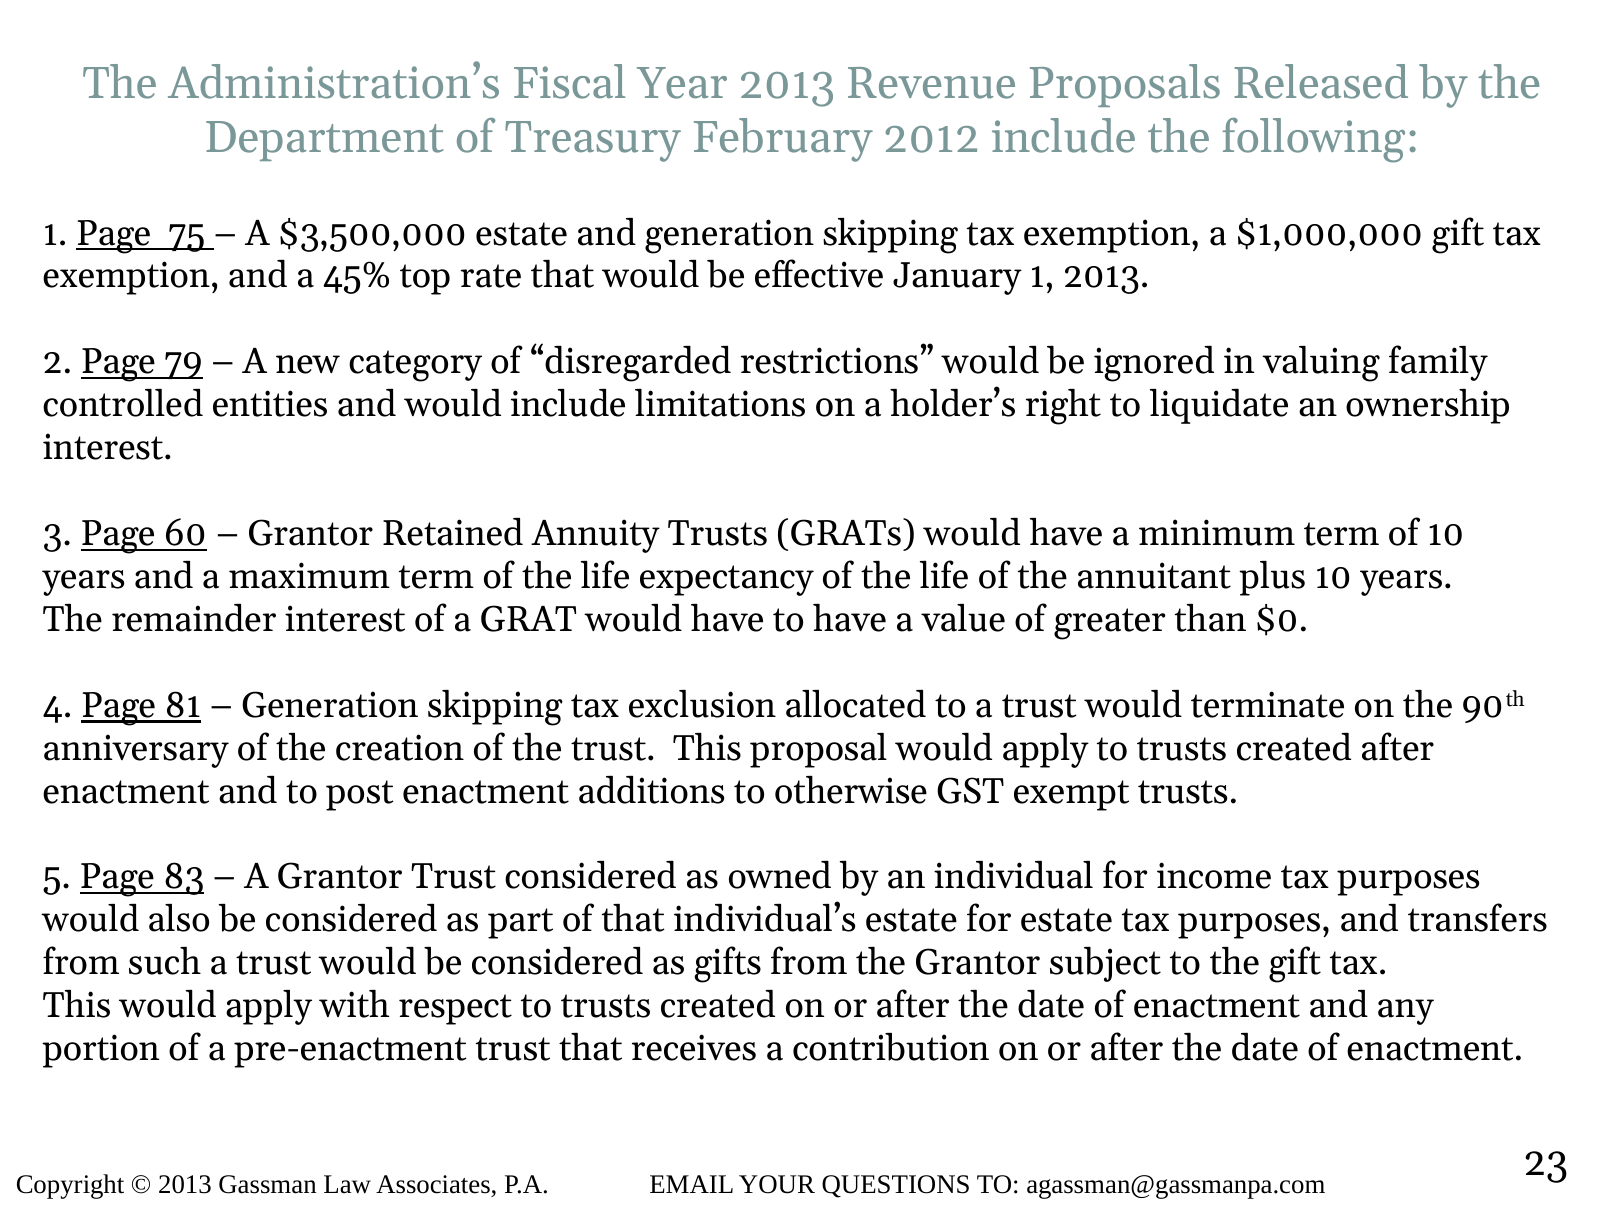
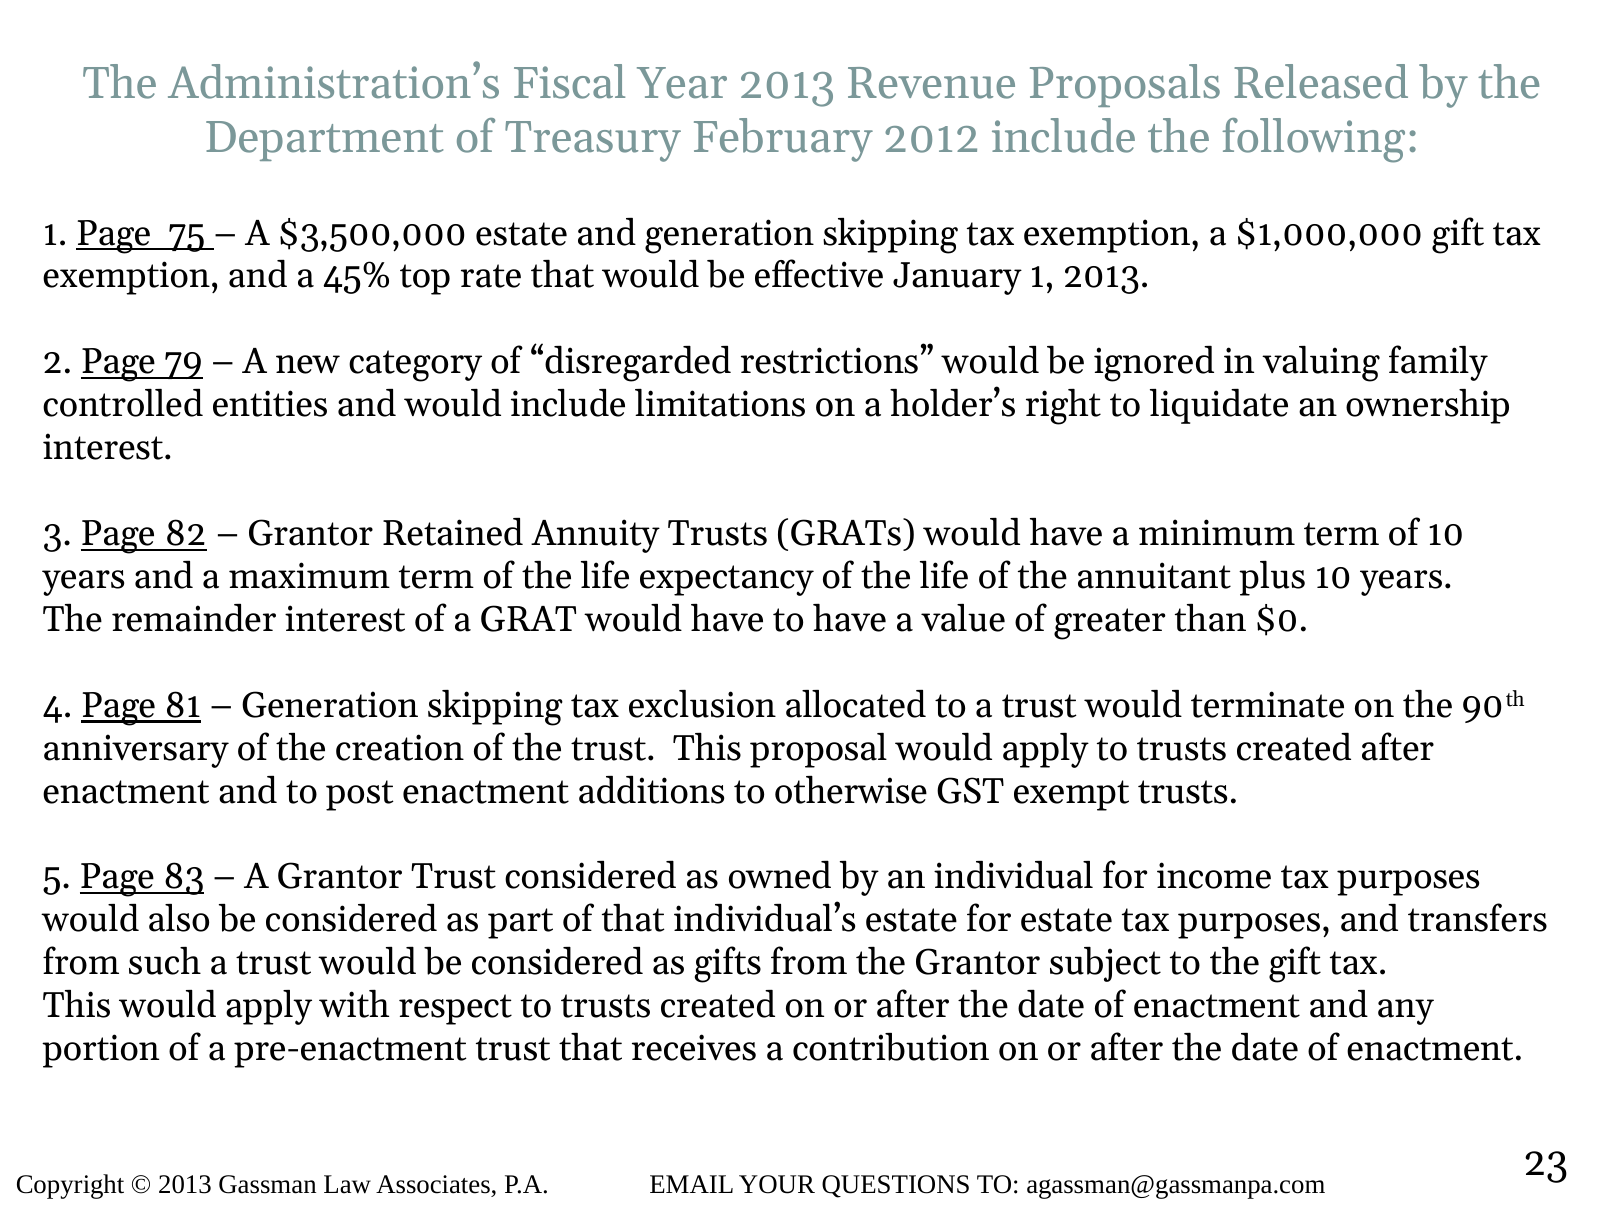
60: 60 -> 82
